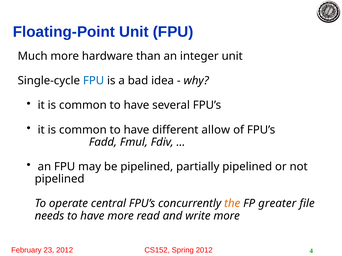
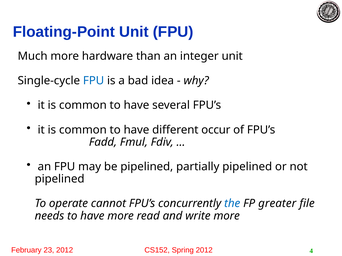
allow: allow -> occur
central: central -> cannot
the colour: orange -> blue
